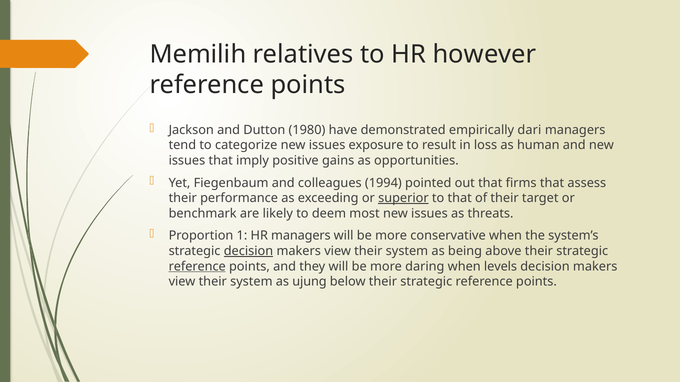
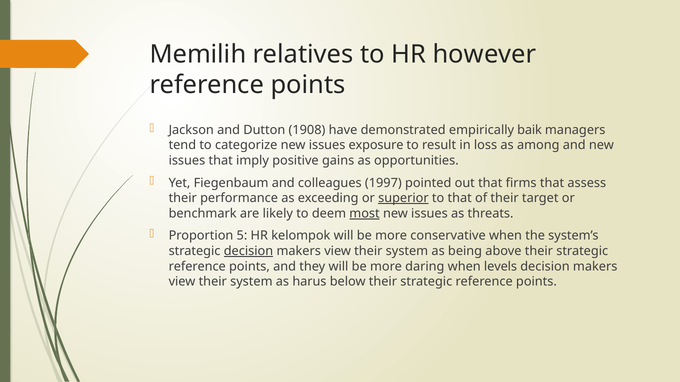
1980: 1980 -> 1908
dari: dari -> baik
human: human -> among
1994: 1994 -> 1997
most underline: none -> present
1: 1 -> 5
HR managers: managers -> kelompok
reference at (197, 267) underline: present -> none
ujung: ujung -> harus
